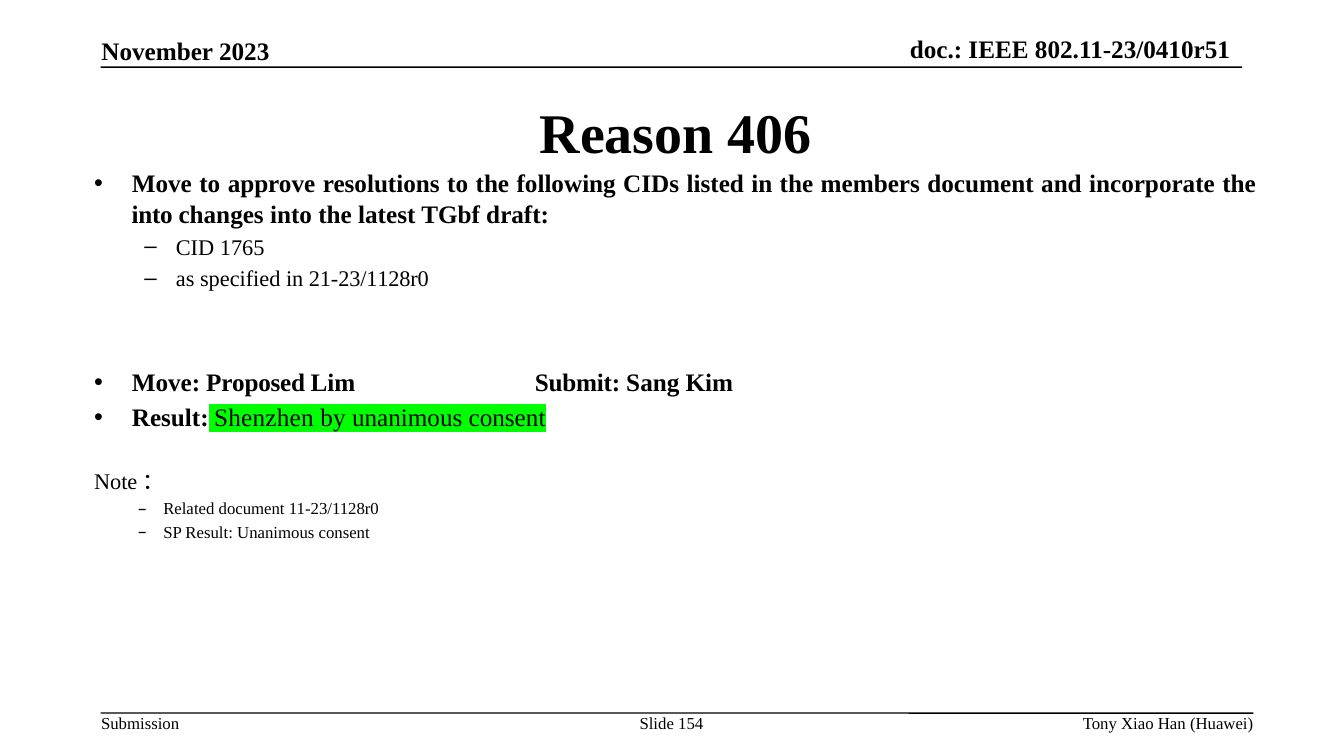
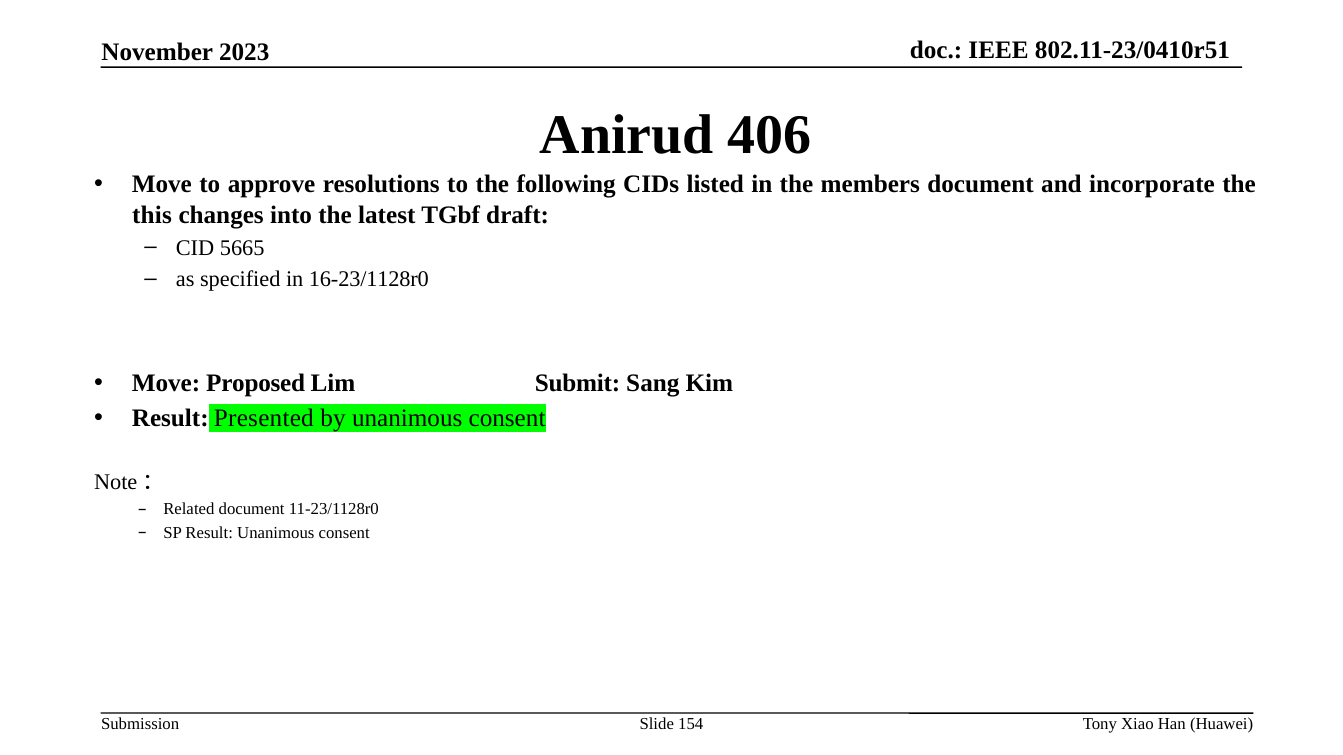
Reason: Reason -> Anirud
into at (152, 215): into -> this
1765: 1765 -> 5665
21-23/1128r0: 21-23/1128r0 -> 16-23/1128r0
Shenzhen: Shenzhen -> Presented
